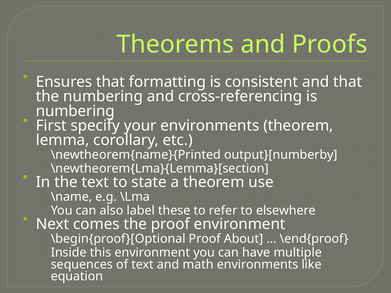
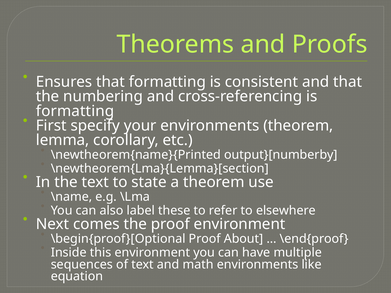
numbering at (75, 111): numbering -> formatting
